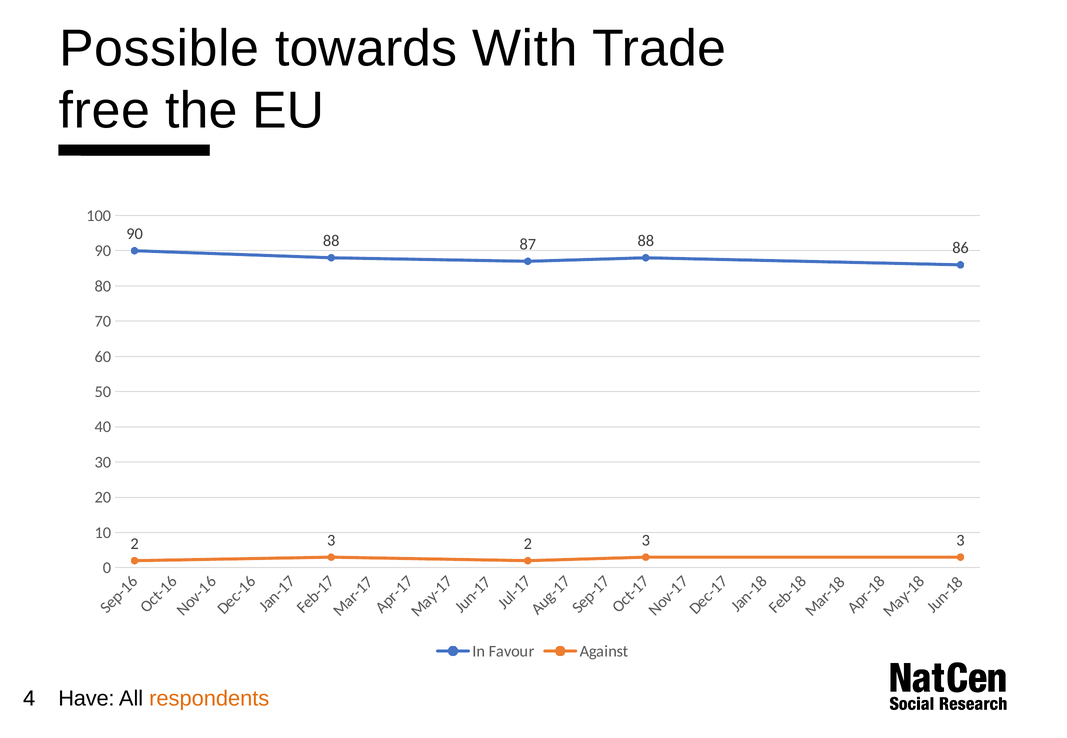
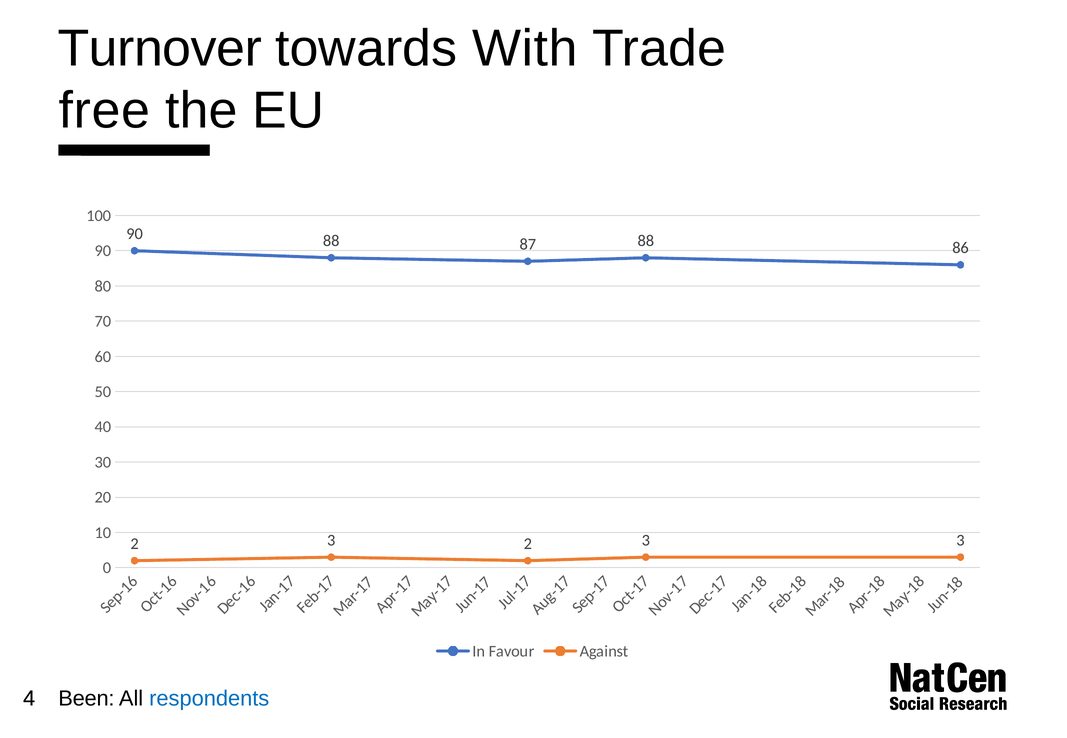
Possible: Possible -> Turnover
Have: Have -> Been
respondents colour: orange -> blue
